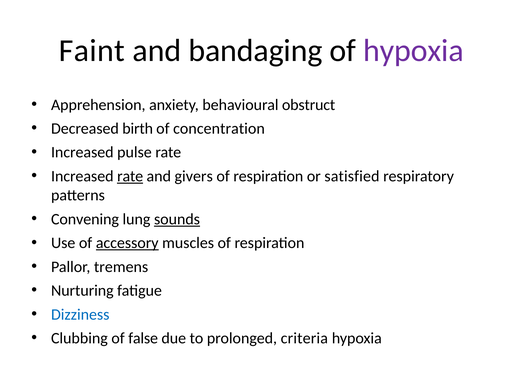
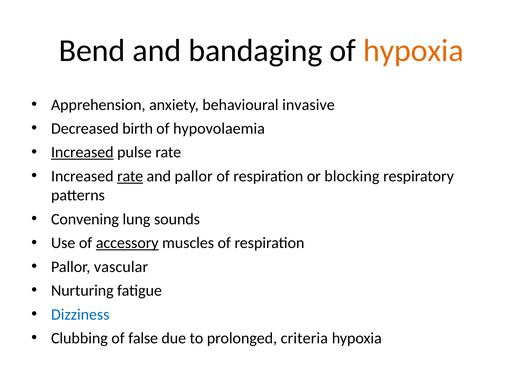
Faint: Faint -> Bend
hypoxia at (413, 51) colour: purple -> orange
obstruct: obstruct -> invasive
concentration: concentration -> hypovolaemia
Increased at (82, 152) underline: none -> present
and givers: givers -> pallor
satisfied: satisfied -> blocking
sounds underline: present -> none
tremens: tremens -> vascular
